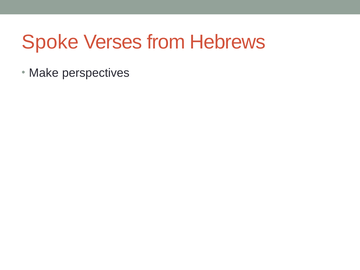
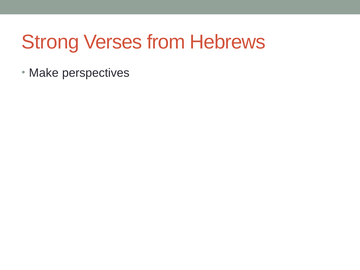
Spoke: Spoke -> Strong
